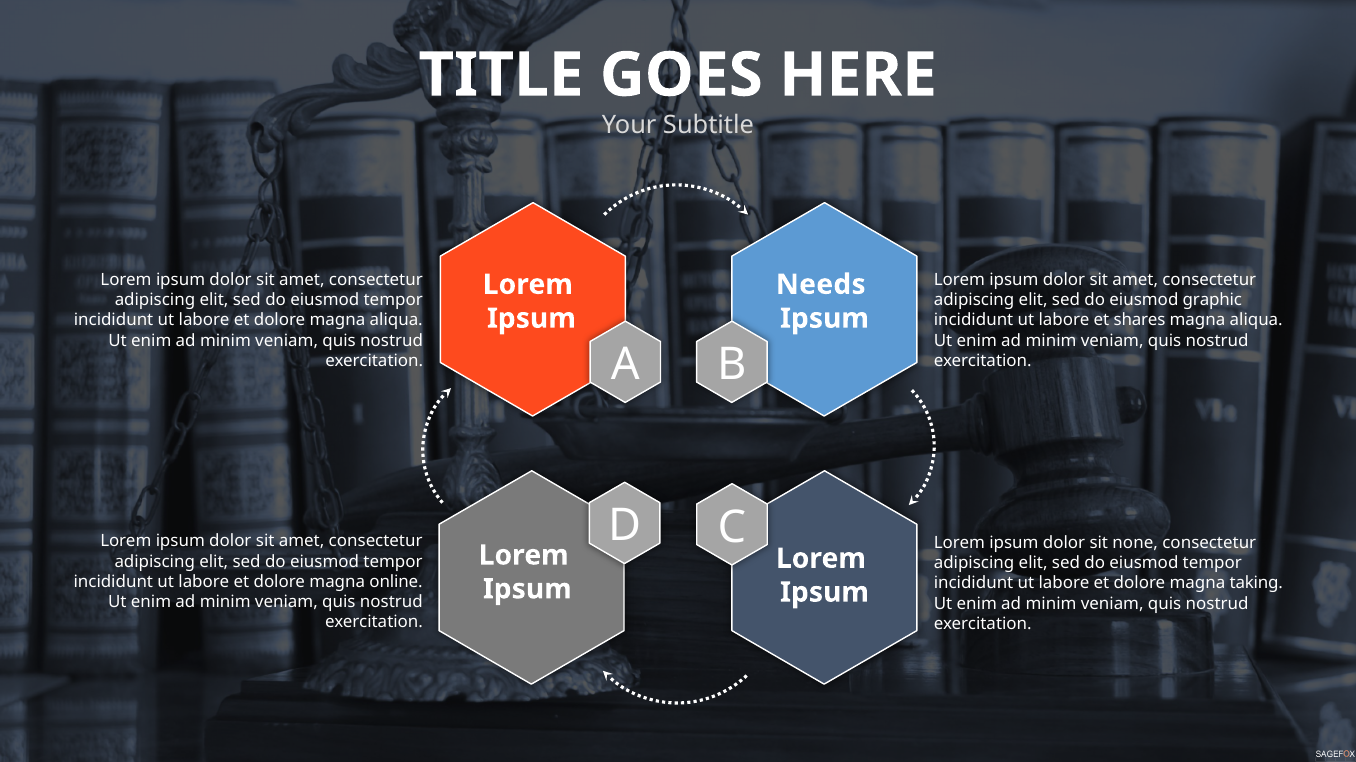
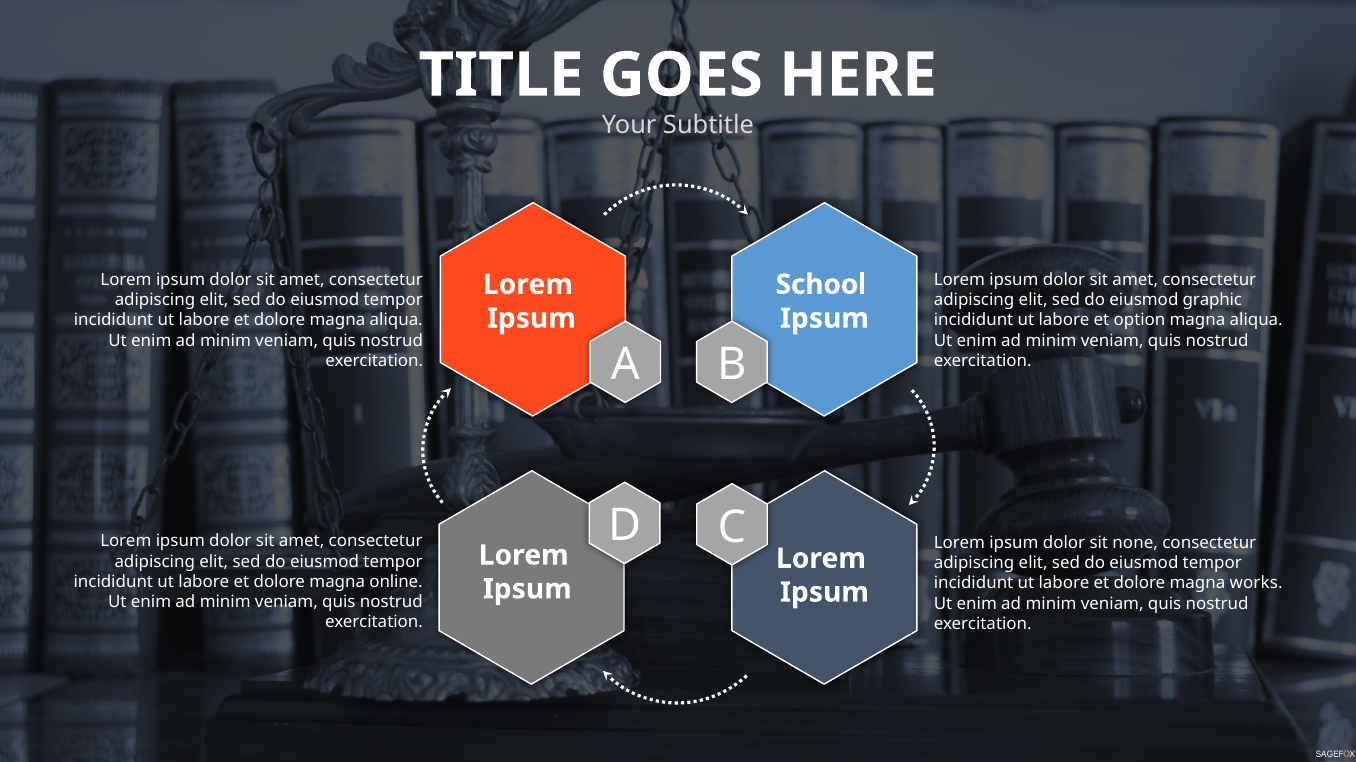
Needs: Needs -> School
shares: shares -> option
taking: taking -> works
